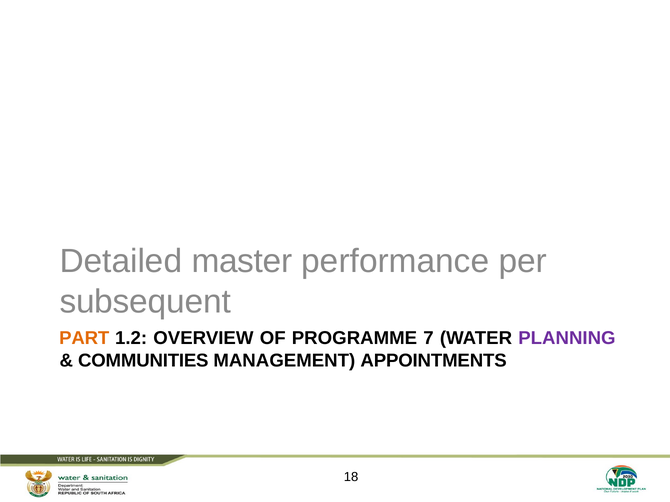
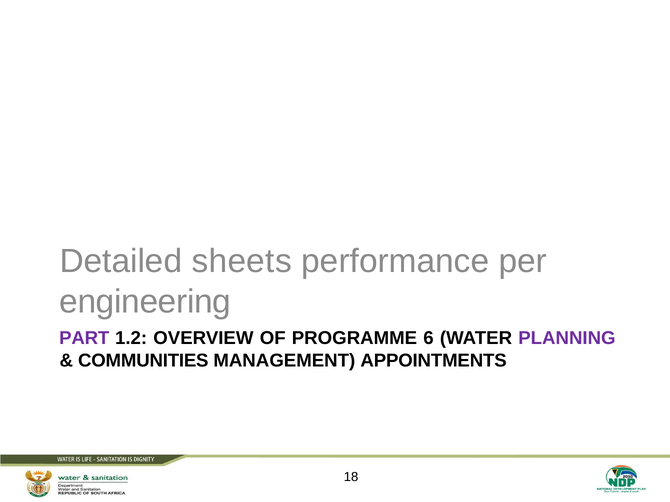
master: master -> sheets
subsequent: subsequent -> engineering
PART colour: orange -> purple
7: 7 -> 6
